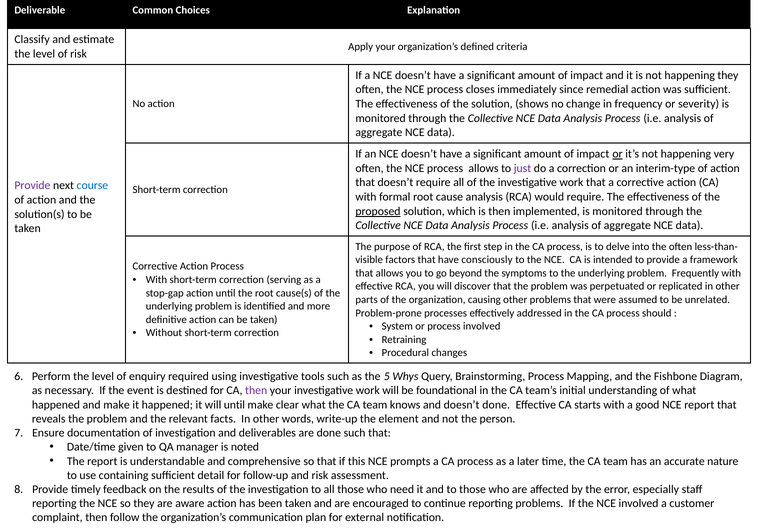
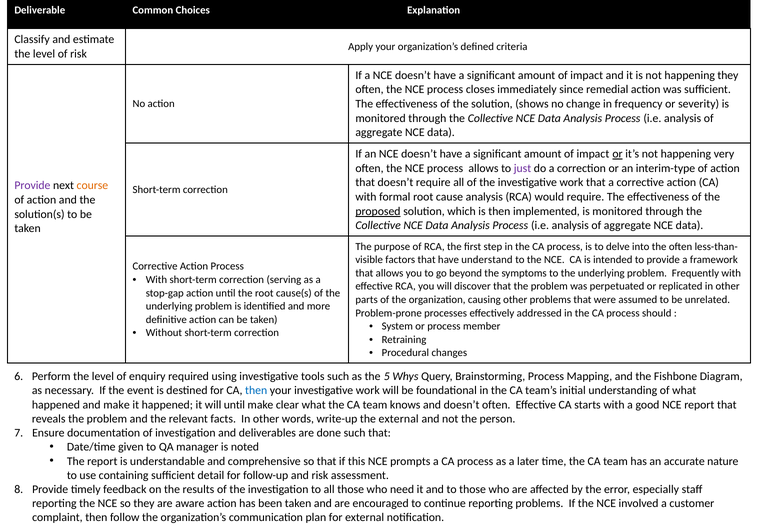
course colour: blue -> orange
consciously: consciously -> understand
process involved: involved -> member
then at (256, 391) colour: purple -> blue
doesn’t done: done -> often
the element: element -> external
